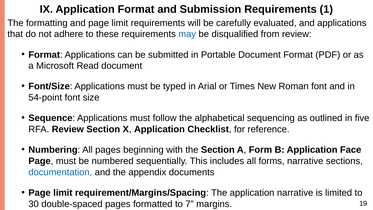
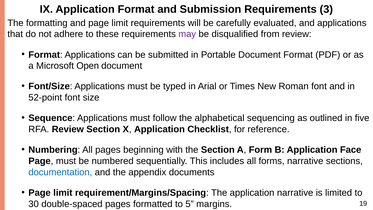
1: 1 -> 3
may colour: blue -> purple
Read: Read -> Open
54-point: 54-point -> 52-point
7: 7 -> 5
